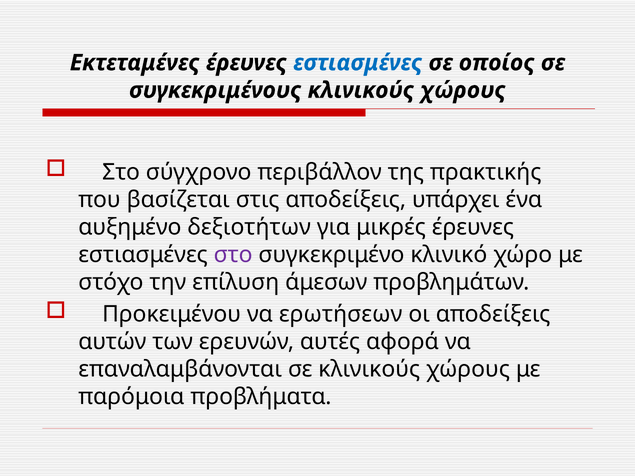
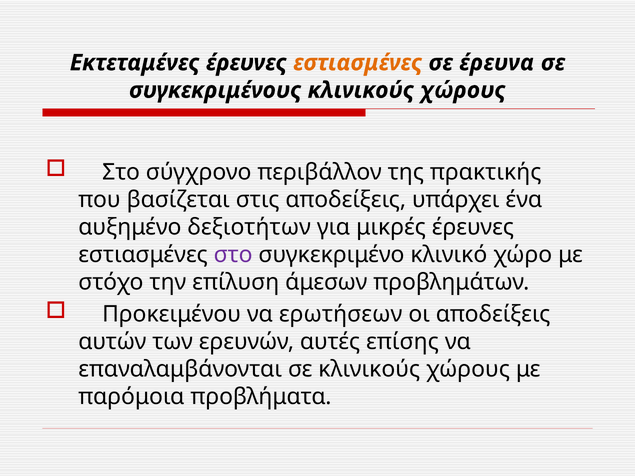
εστιασμένες at (358, 63) colour: blue -> orange
οποίος: οποίος -> έρευνα
αφορά: αφορά -> επίσης
